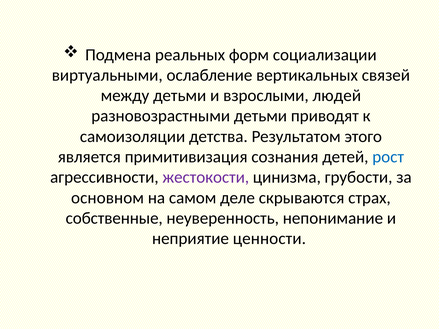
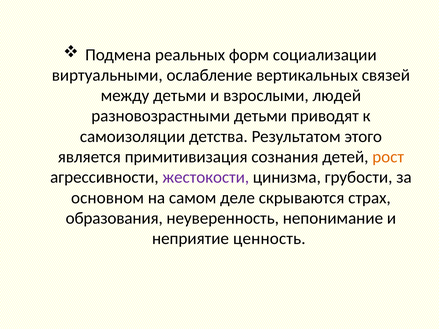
рост colour: blue -> orange
собственные: собственные -> образования
ценности: ценности -> ценность
